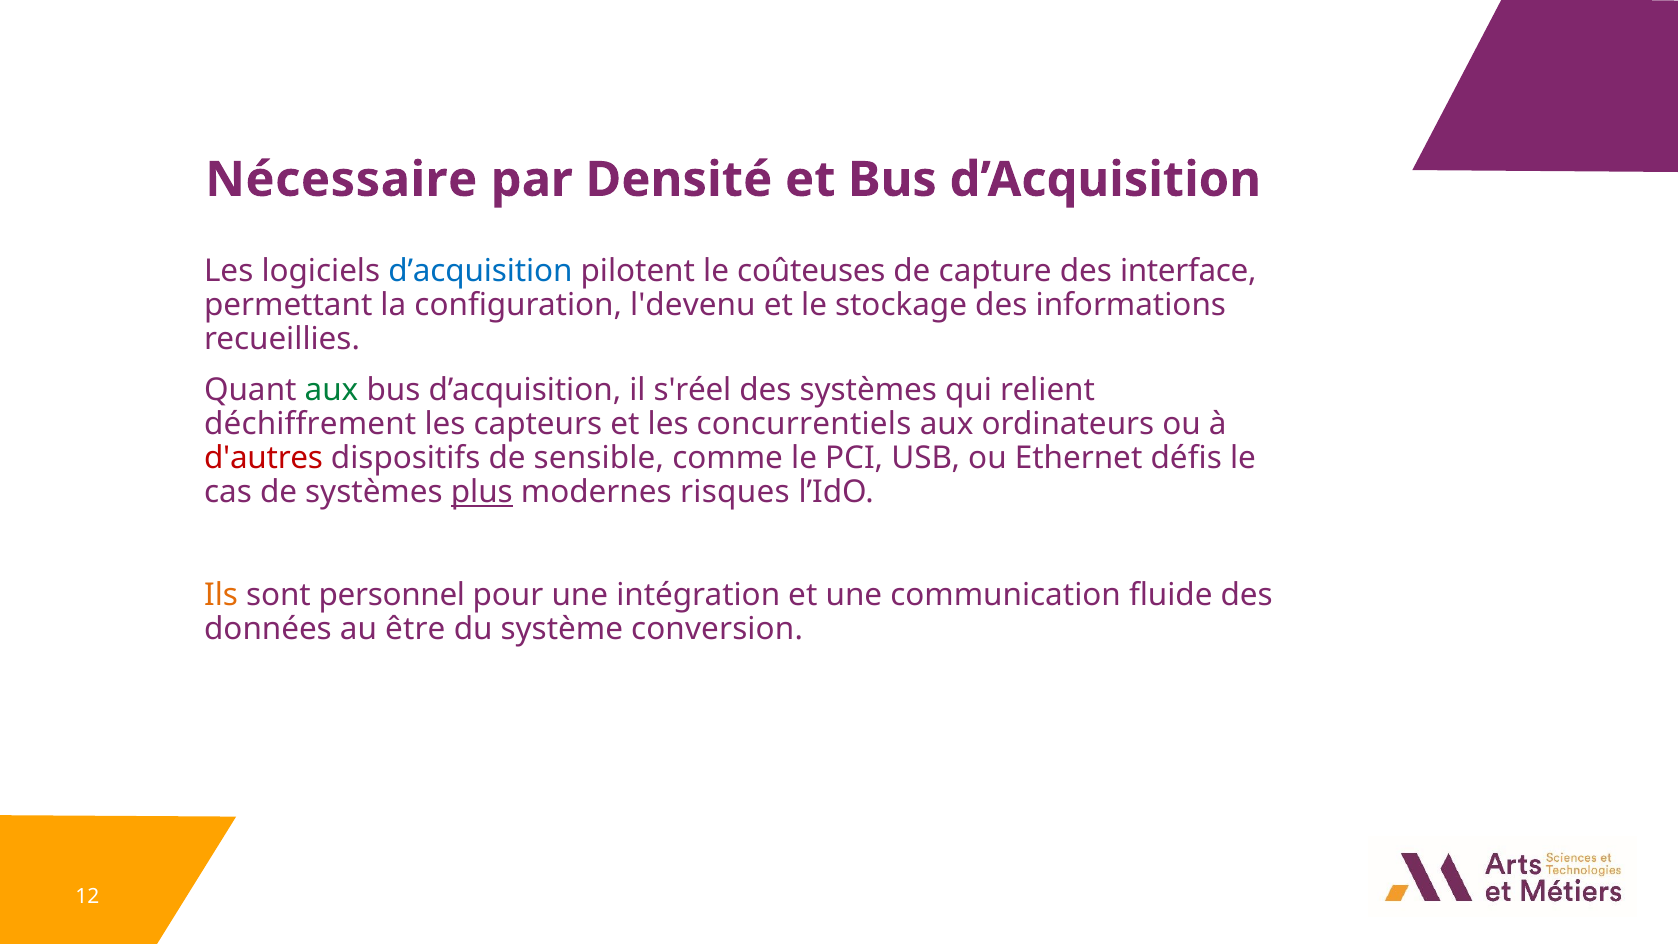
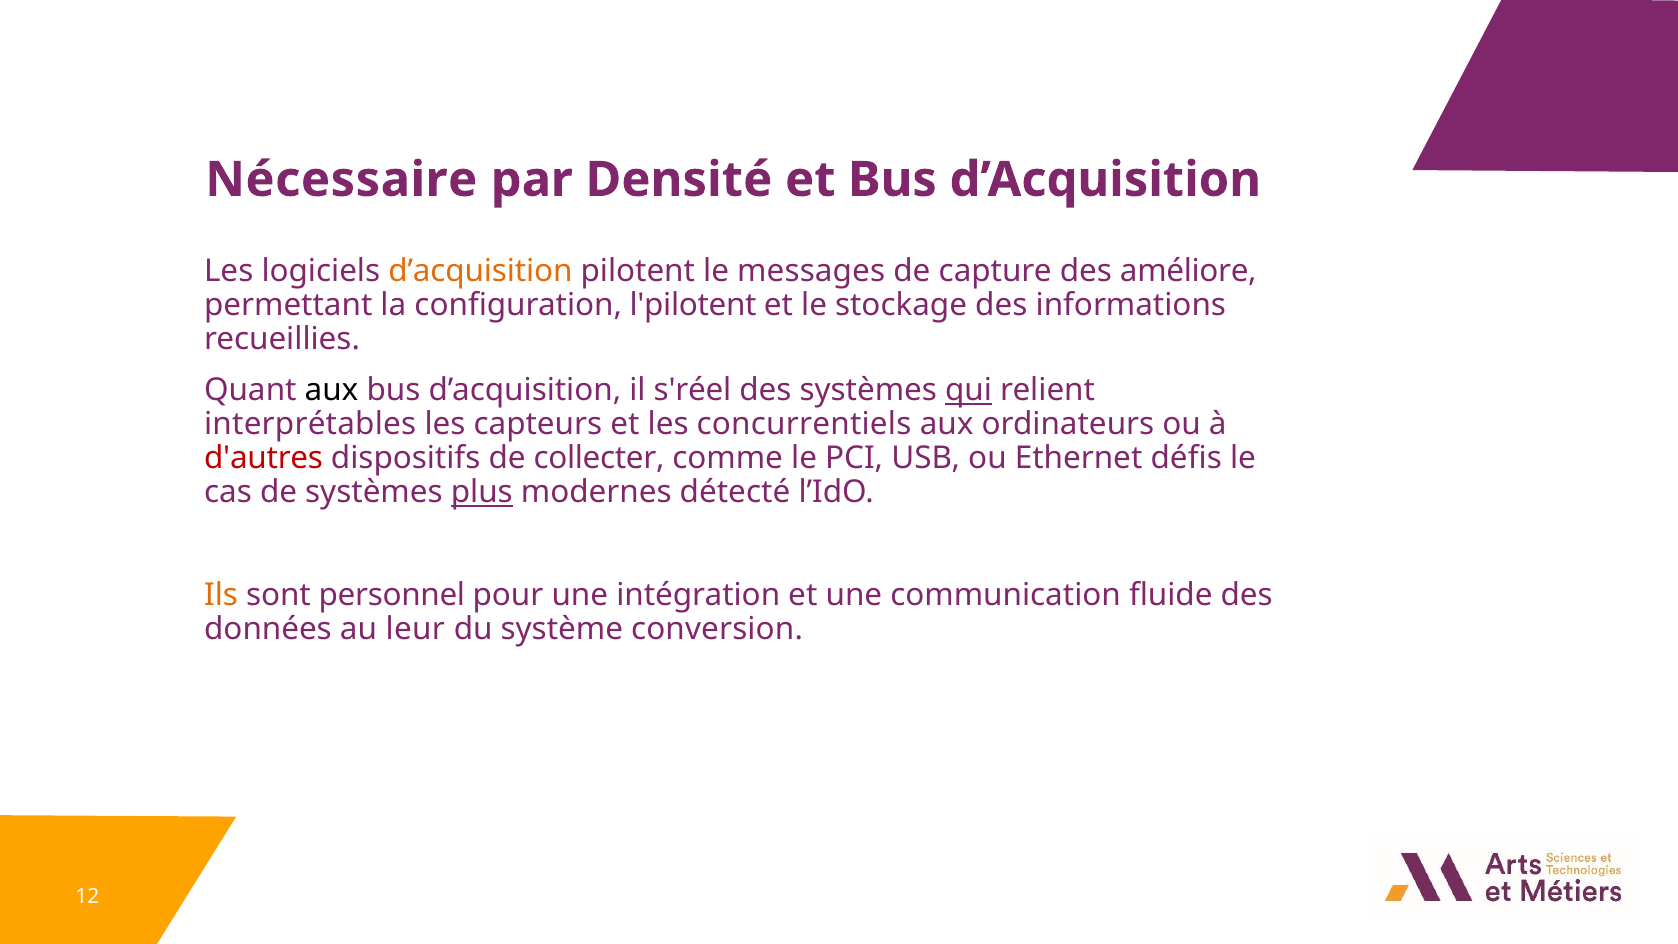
d’acquisition at (480, 271) colour: blue -> orange
coûteuses: coûteuses -> messages
interface: interface -> améliore
l'devenu: l'devenu -> l'pilotent
aux at (331, 390) colour: green -> black
qui underline: none -> present
déchiffrement: déchiffrement -> interprétables
sensible: sensible -> collecter
risques: risques -> détecté
être: être -> leur
